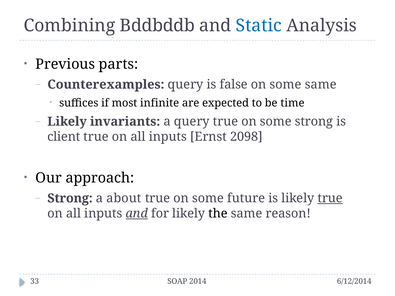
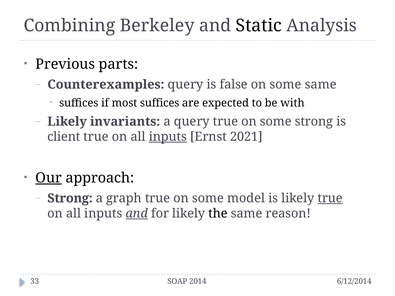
Bddbddb: Bddbddb -> Berkeley
Static colour: blue -> black
most infinite: infinite -> suffices
time: time -> with
inputs at (168, 137) underline: none -> present
2098: 2098 -> 2021
Our underline: none -> present
about: about -> graph
future: future -> model
